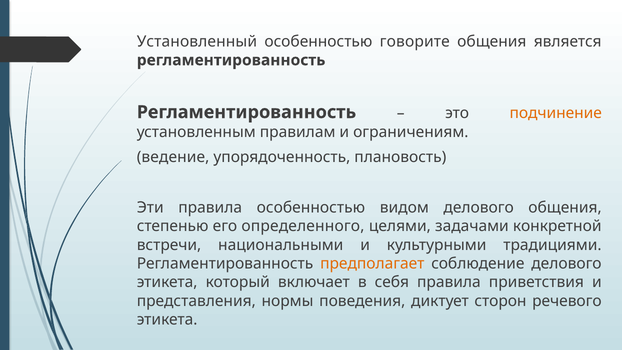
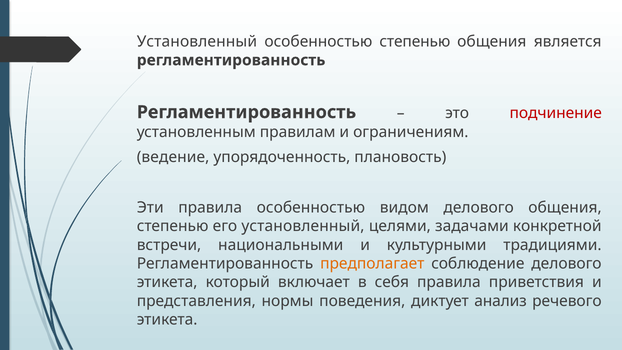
особенностью говорите: говорите -> степенью
подчинение colour: orange -> red
его определенного: определенного -> установленный
сторон: сторон -> анализ
